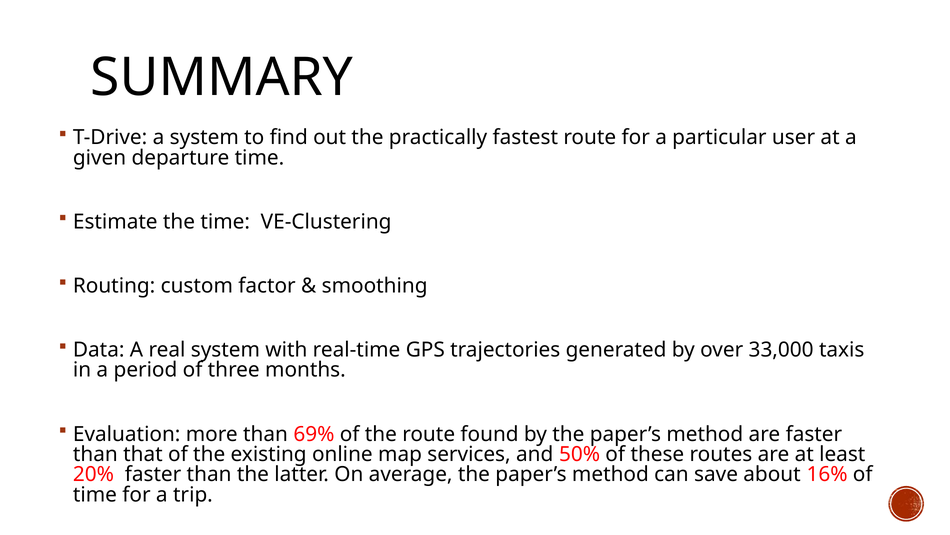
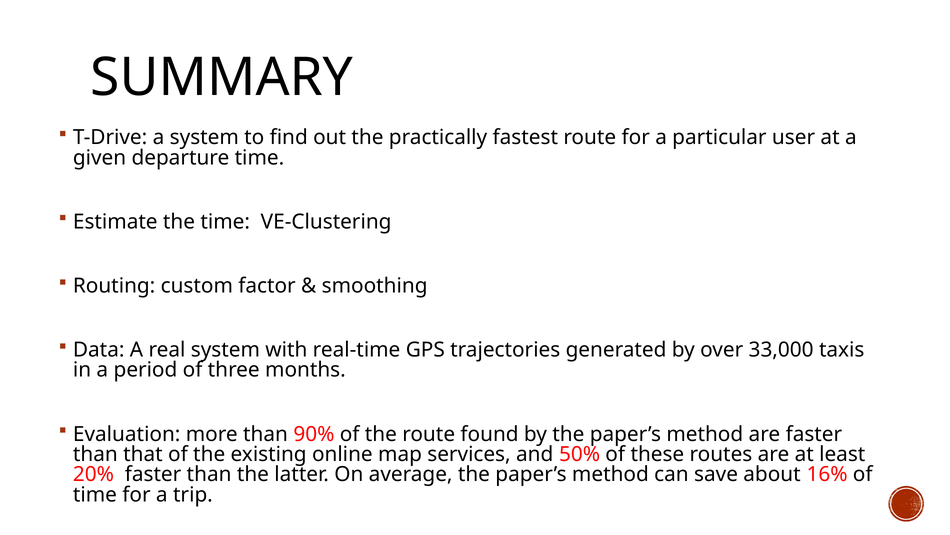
69%: 69% -> 90%
